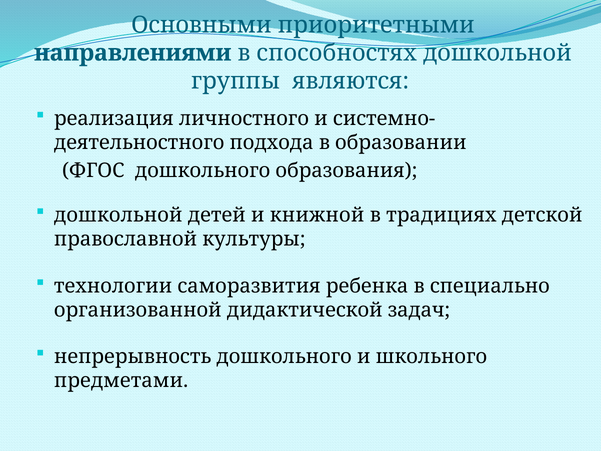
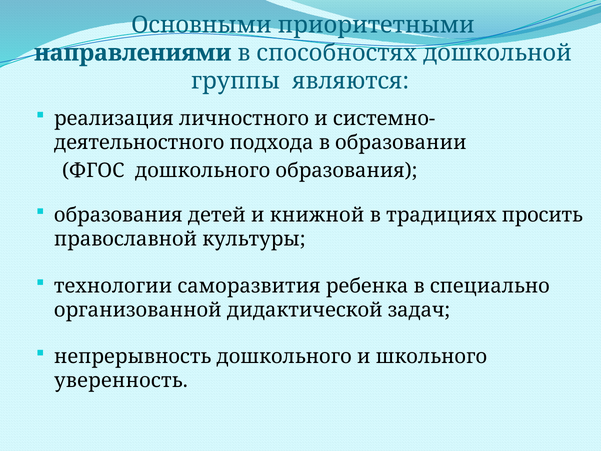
дошкольной at (118, 215): дошкольной -> образования
детской: детской -> просить
предметами: предметами -> уверенность
